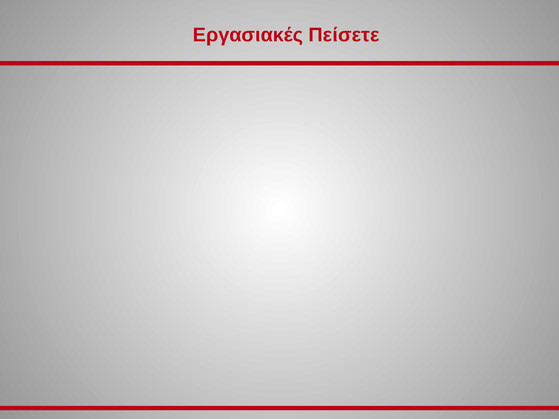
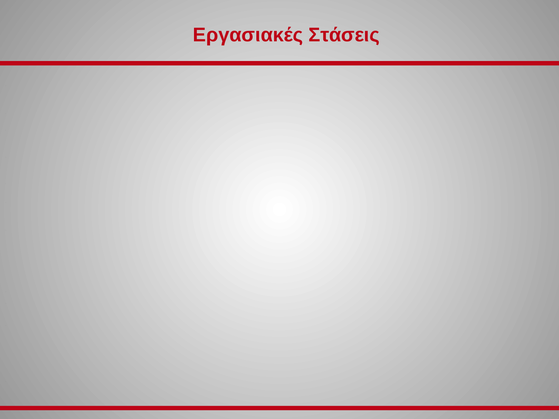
Πείσετε: Πείσετε -> Στάσεις
